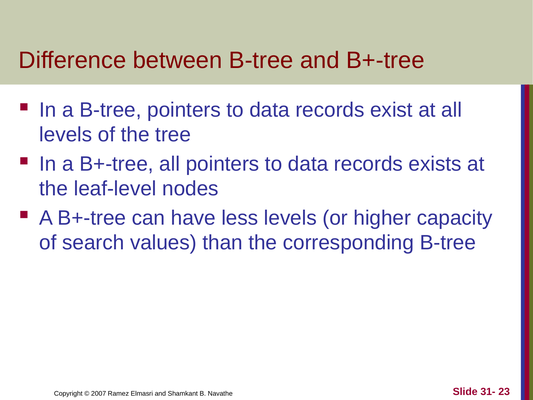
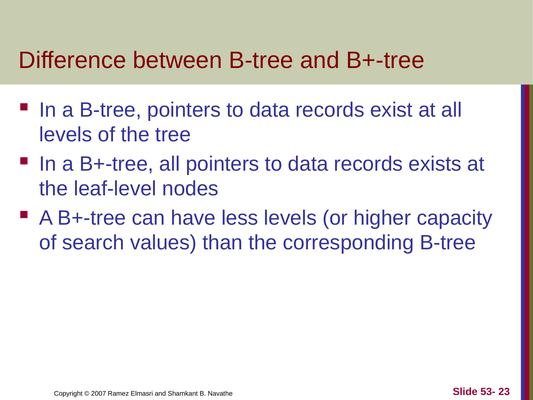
31-: 31- -> 53-
